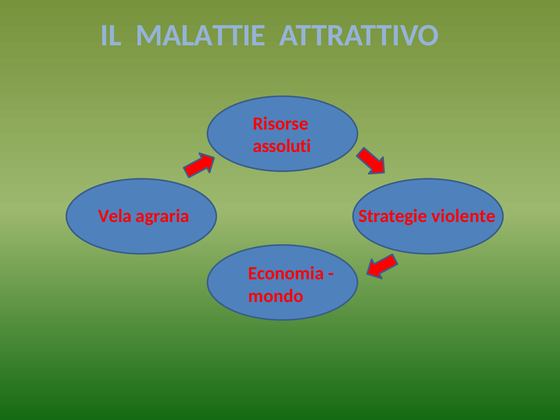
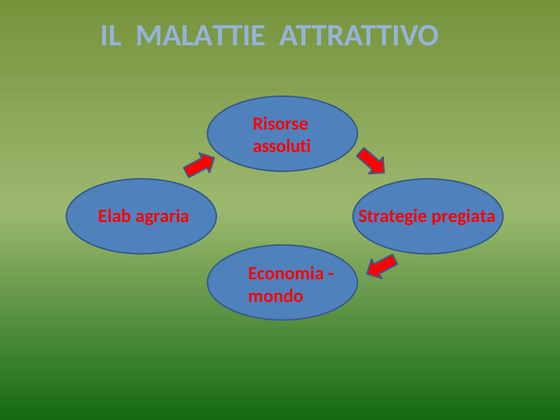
Vela: Vela -> Elab
violente: violente -> pregiata
